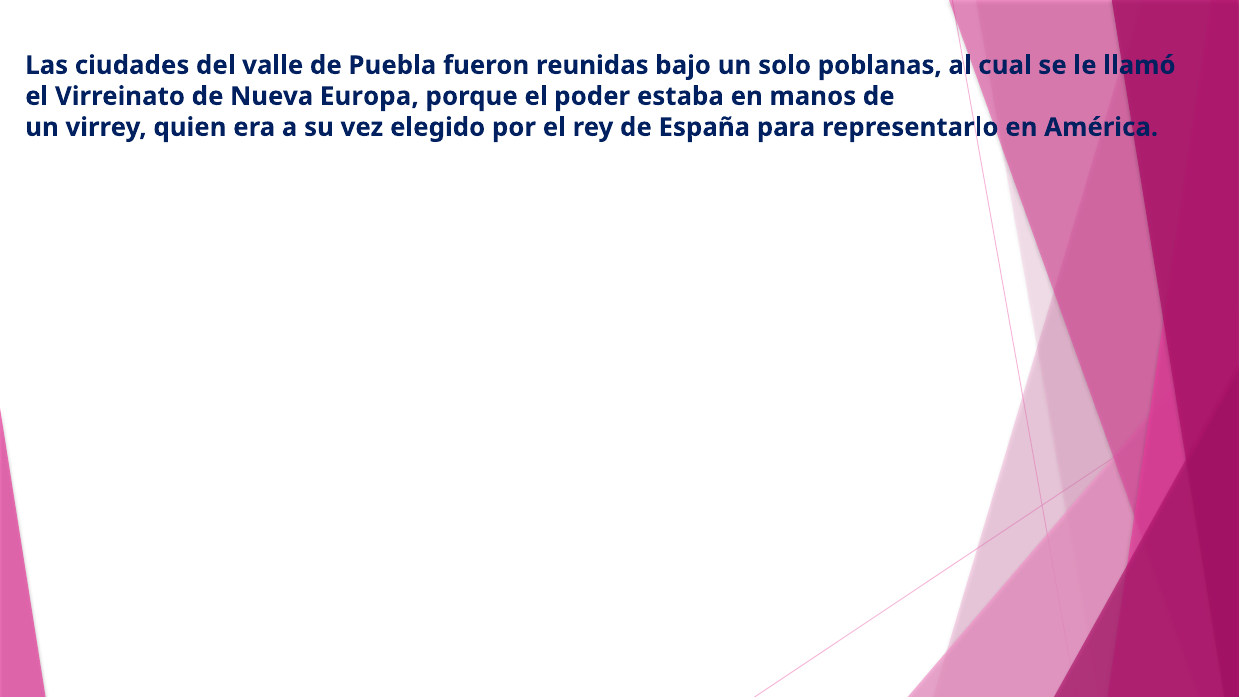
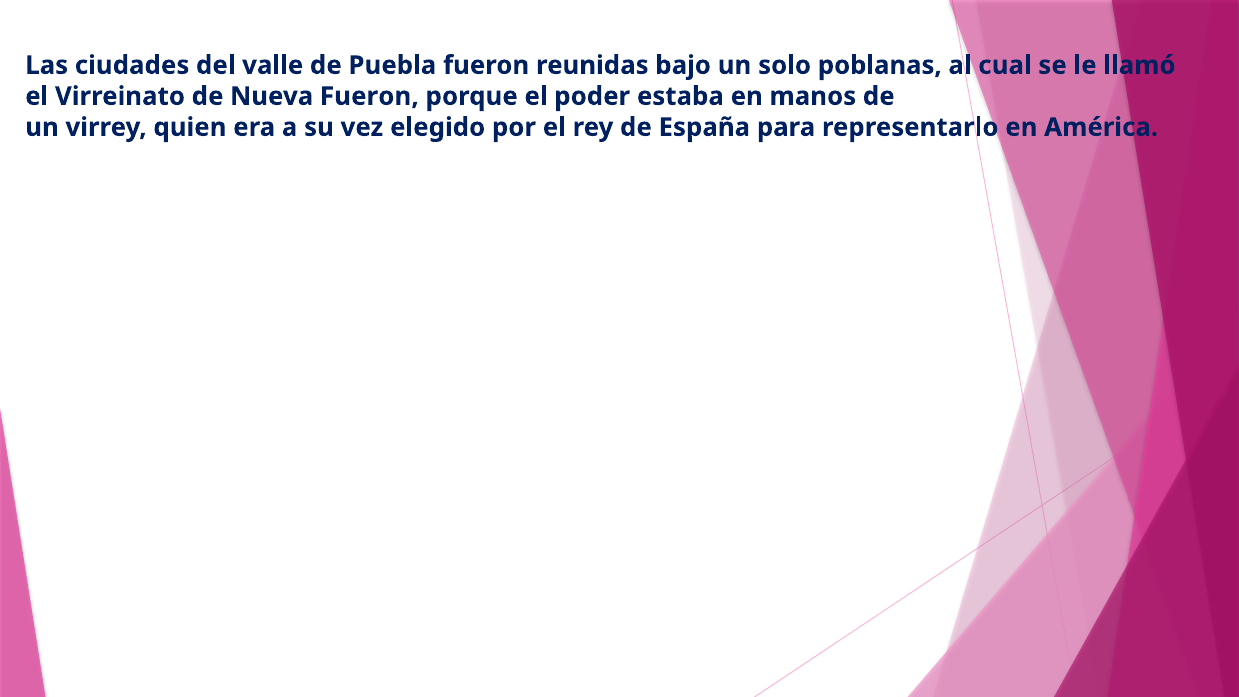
Nueva Europa: Europa -> Fueron
